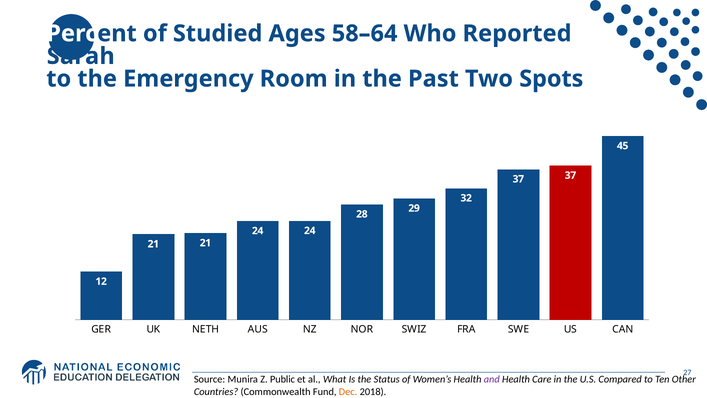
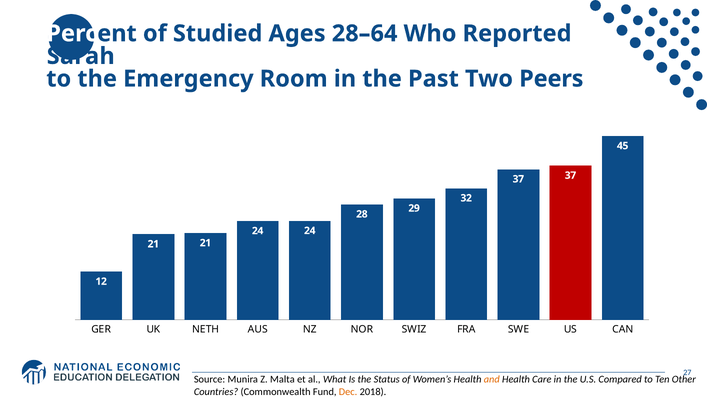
58–64: 58–64 -> 28–64
Spots: Spots -> Peers
Public: Public -> Malta
and colour: purple -> orange
